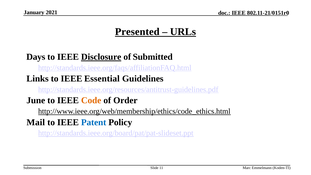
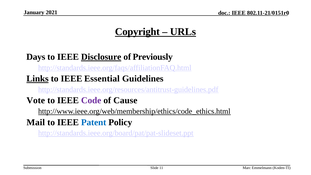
Presented: Presented -> Copyright
Submitted: Submitted -> Previously
Links underline: none -> present
June: June -> Vote
Code colour: orange -> purple
Order: Order -> Cause
